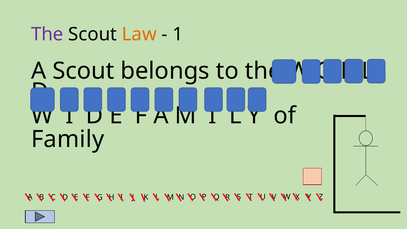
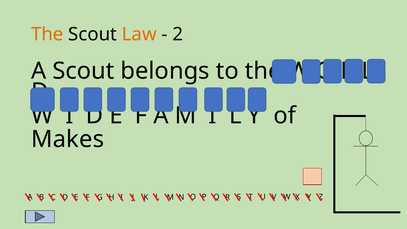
The at (47, 34) colour: purple -> orange
1: 1 -> 2
Family: Family -> Makes
